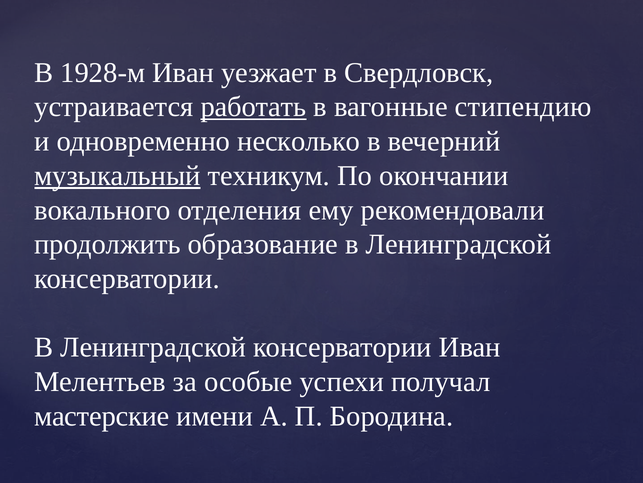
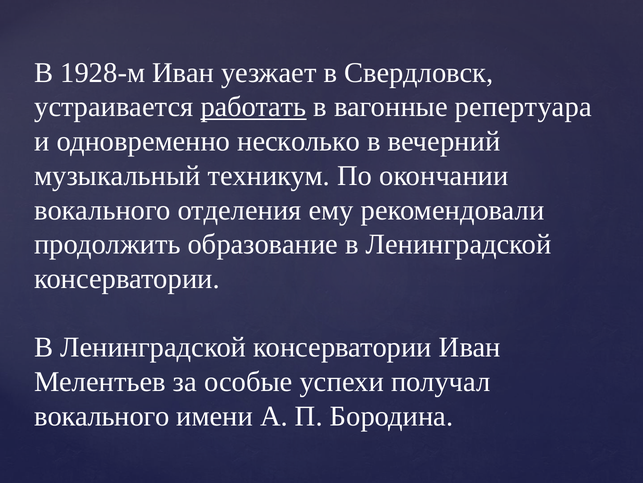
стипендию: стипендию -> репертуара
музыкальный underline: present -> none
мастерские at (102, 416): мастерские -> вокального
